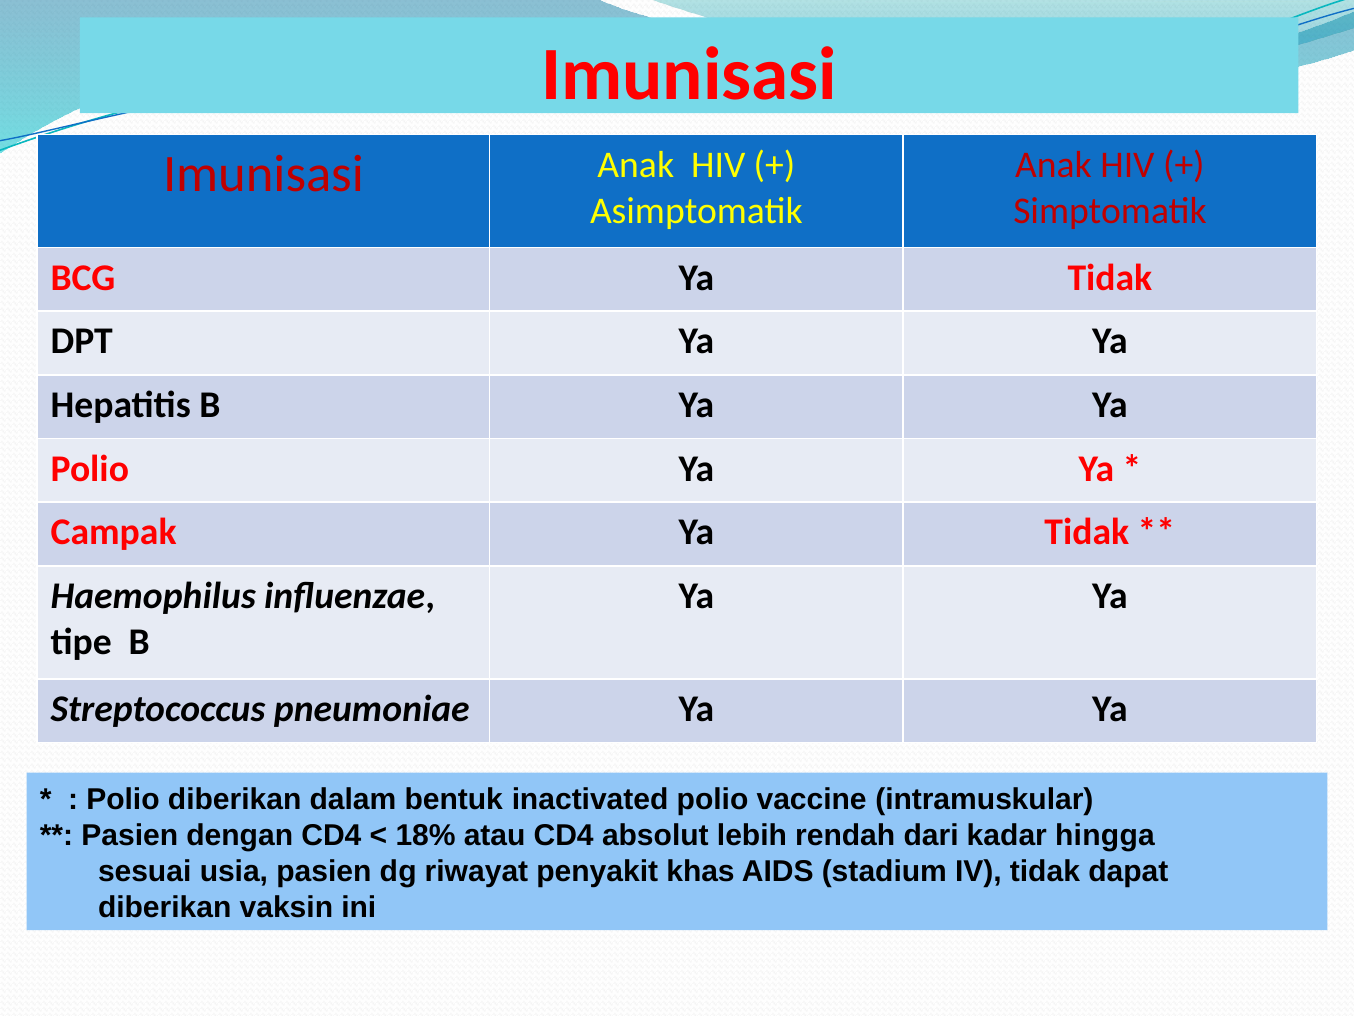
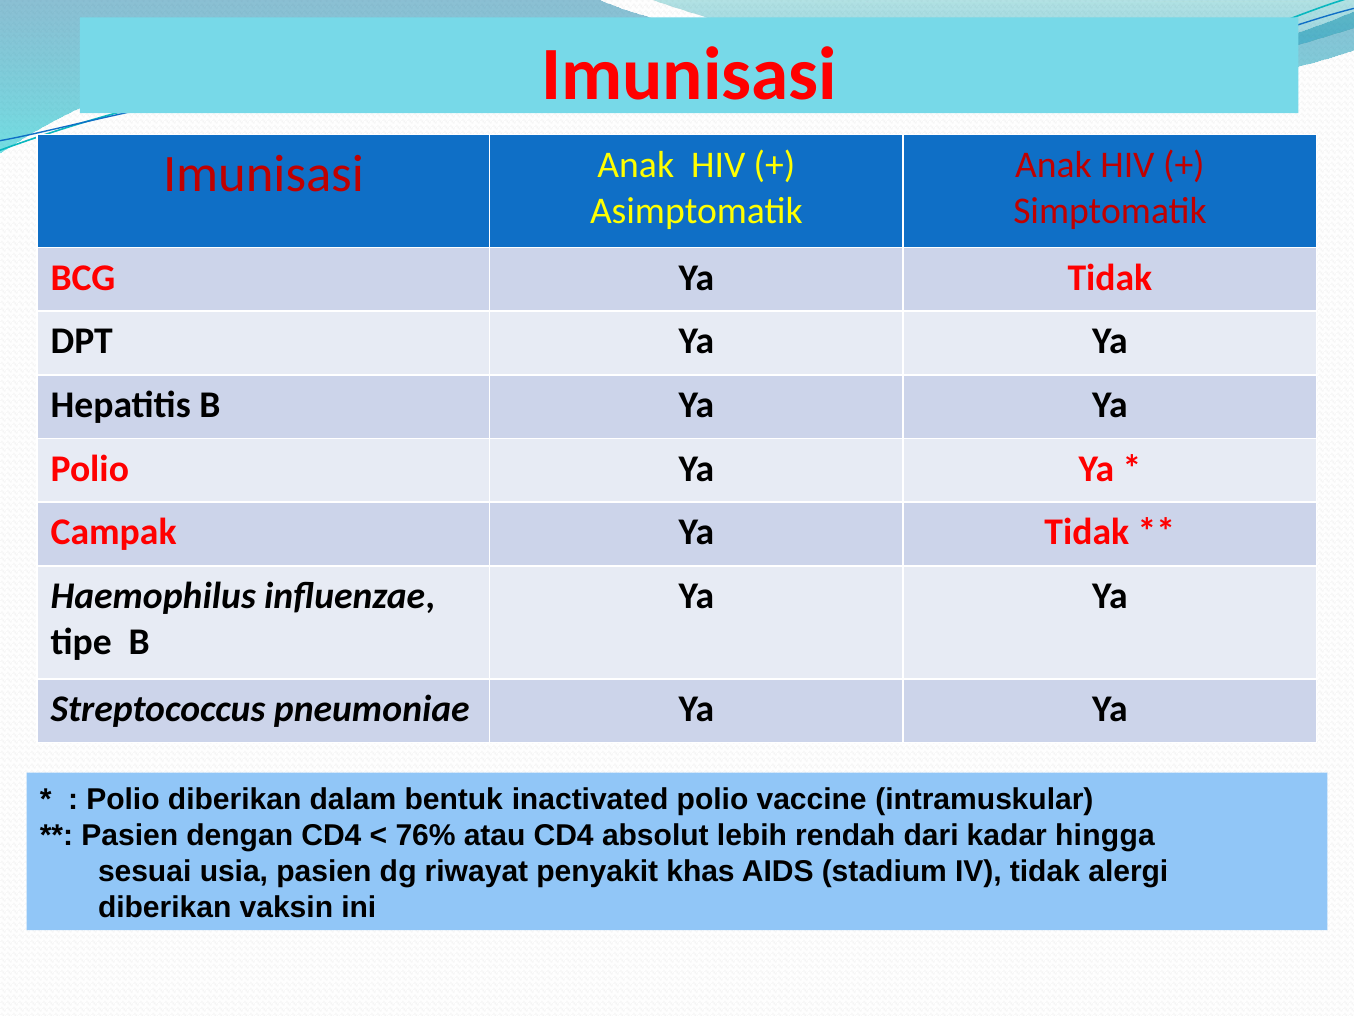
18%: 18% -> 76%
dapat: dapat -> alergi
